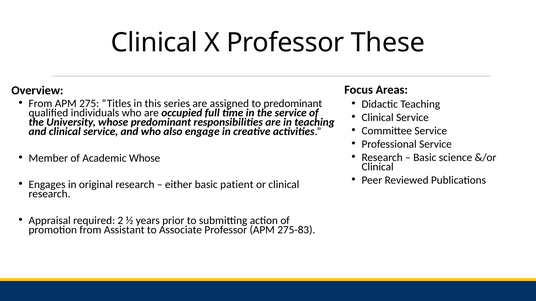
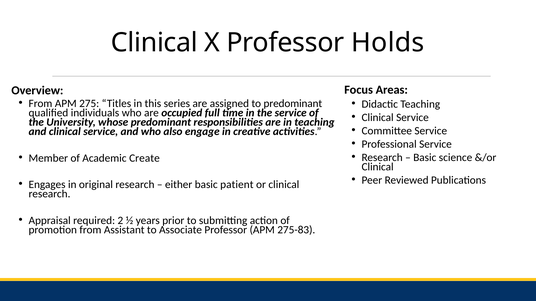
These: These -> Holds
Academic Whose: Whose -> Create
